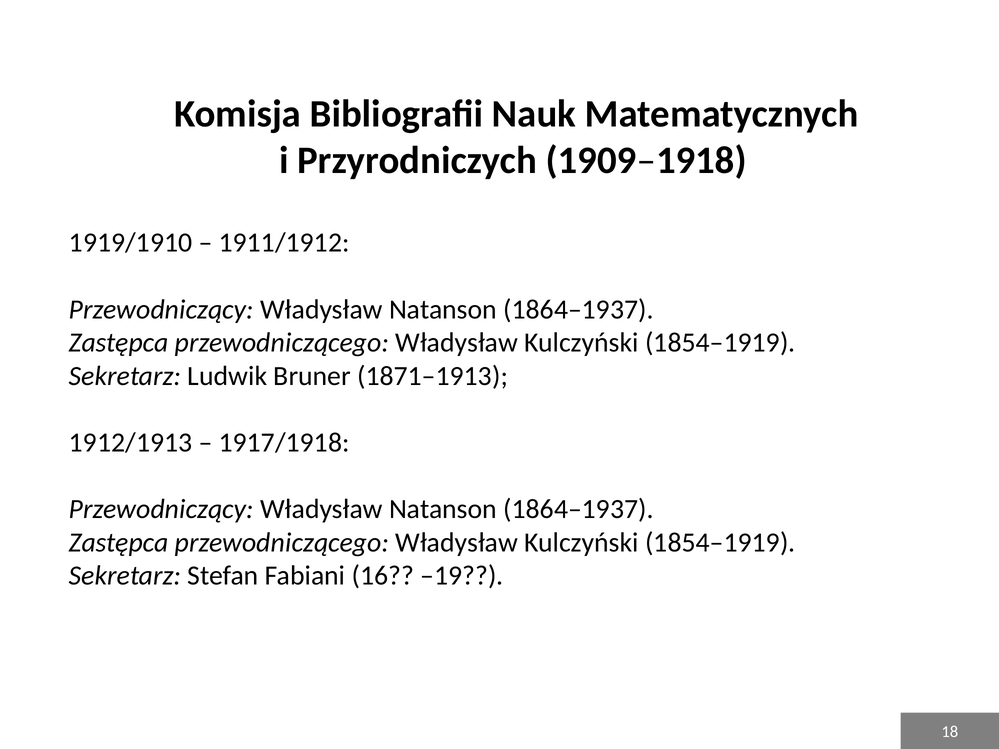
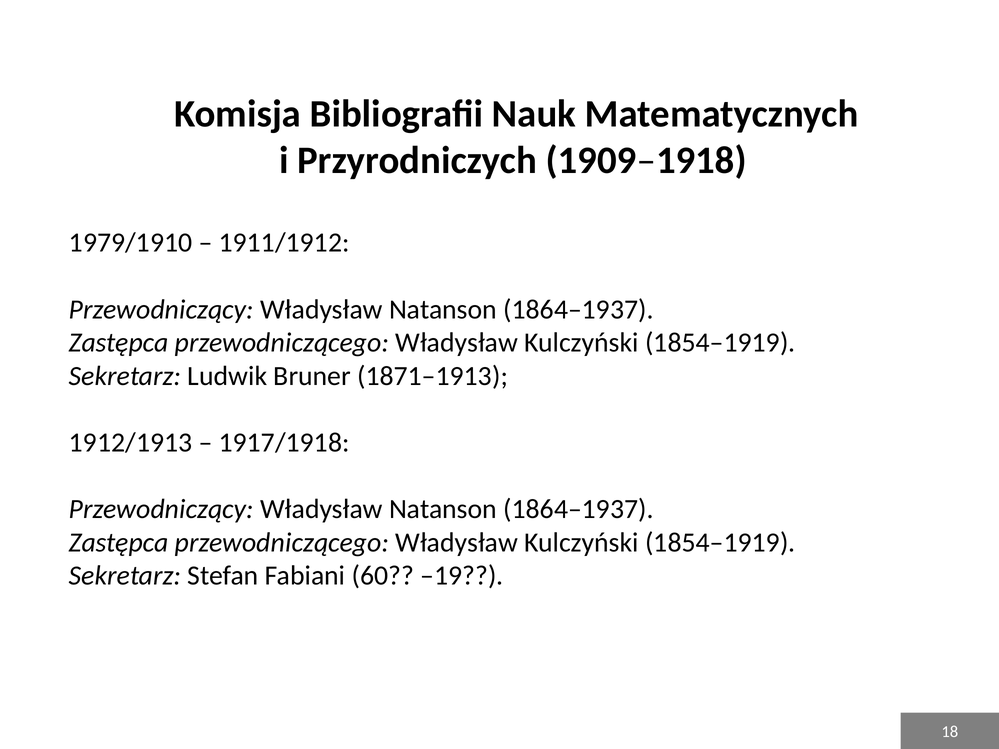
1919/1910: 1919/1910 -> 1979/1910
16: 16 -> 60
